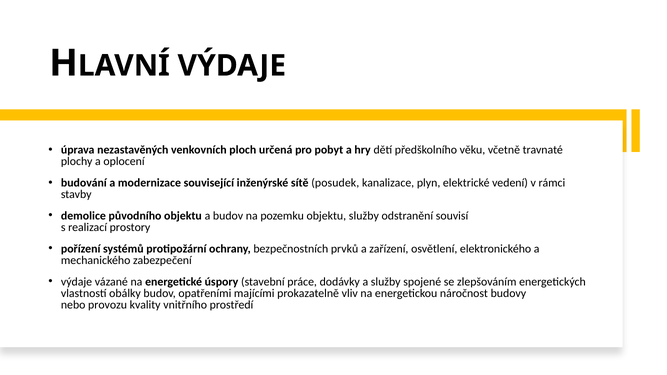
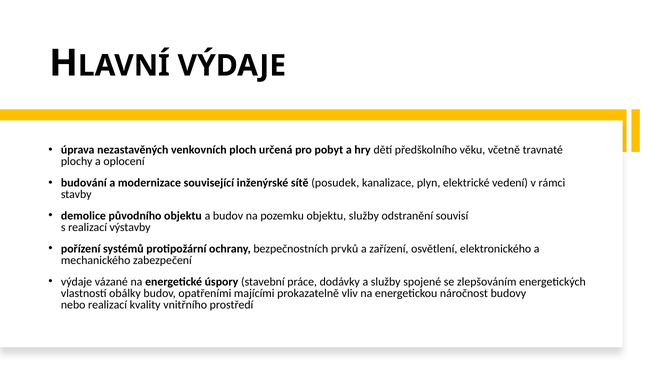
prostory: prostory -> výstavby
nebo provozu: provozu -> realizací
